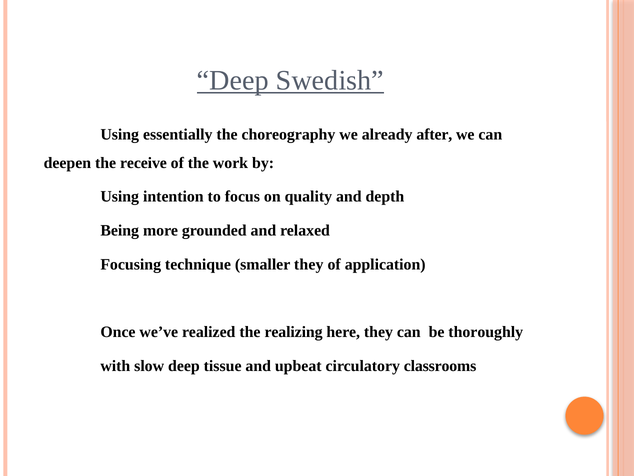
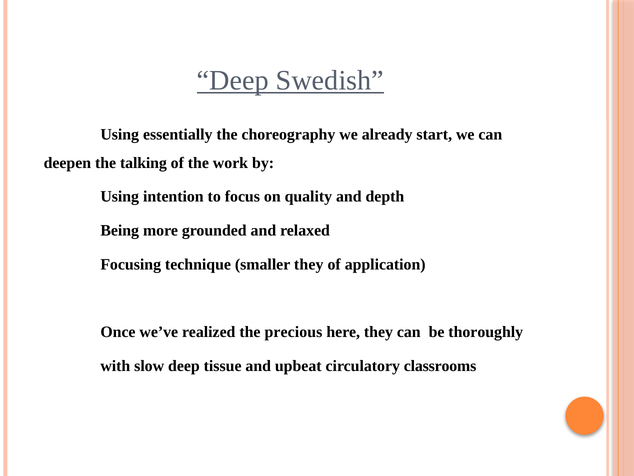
after: after -> start
receive: receive -> talking
realizing: realizing -> precious
